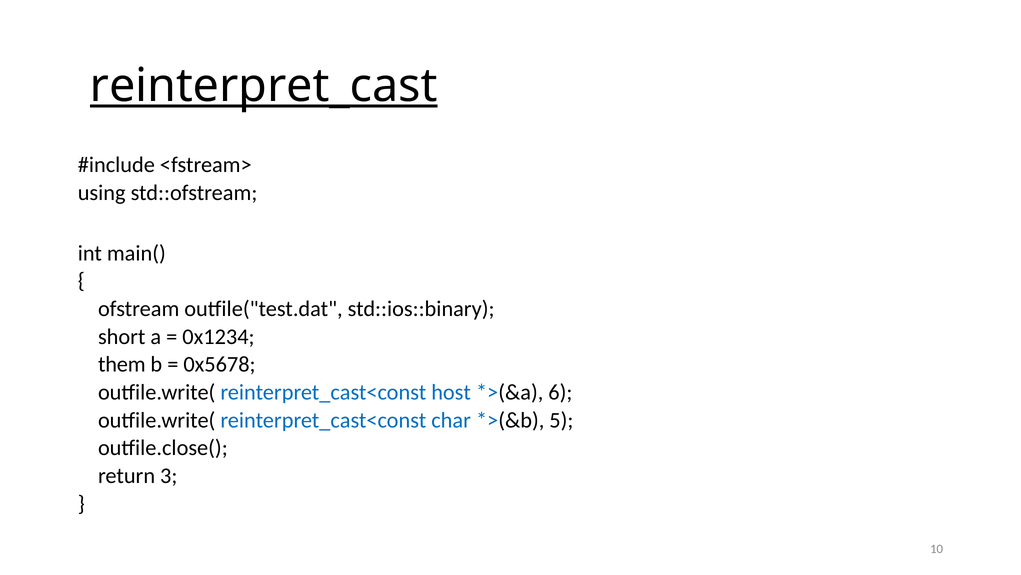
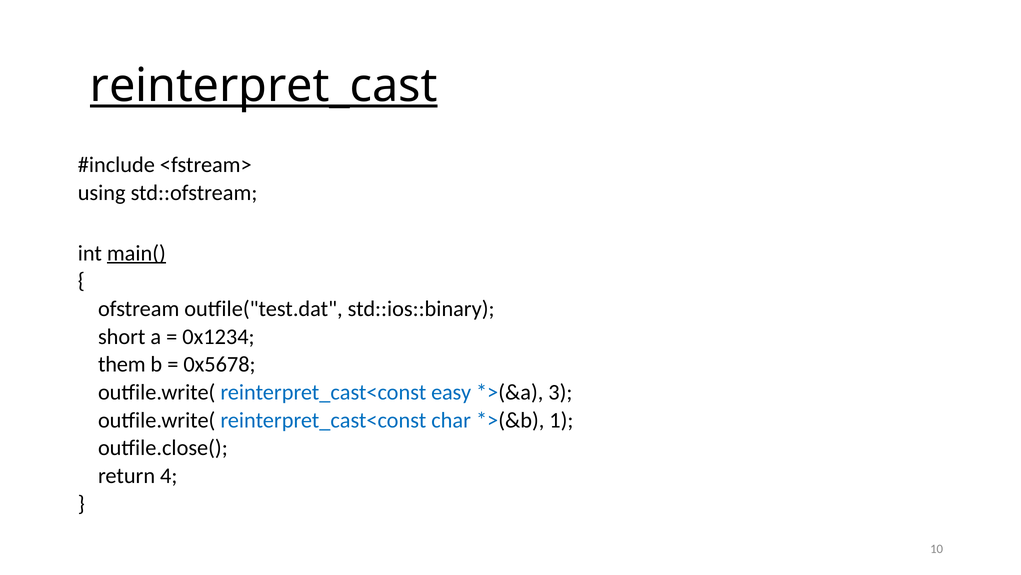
main( underline: none -> present
host: host -> easy
6: 6 -> 3
5: 5 -> 1
3: 3 -> 4
